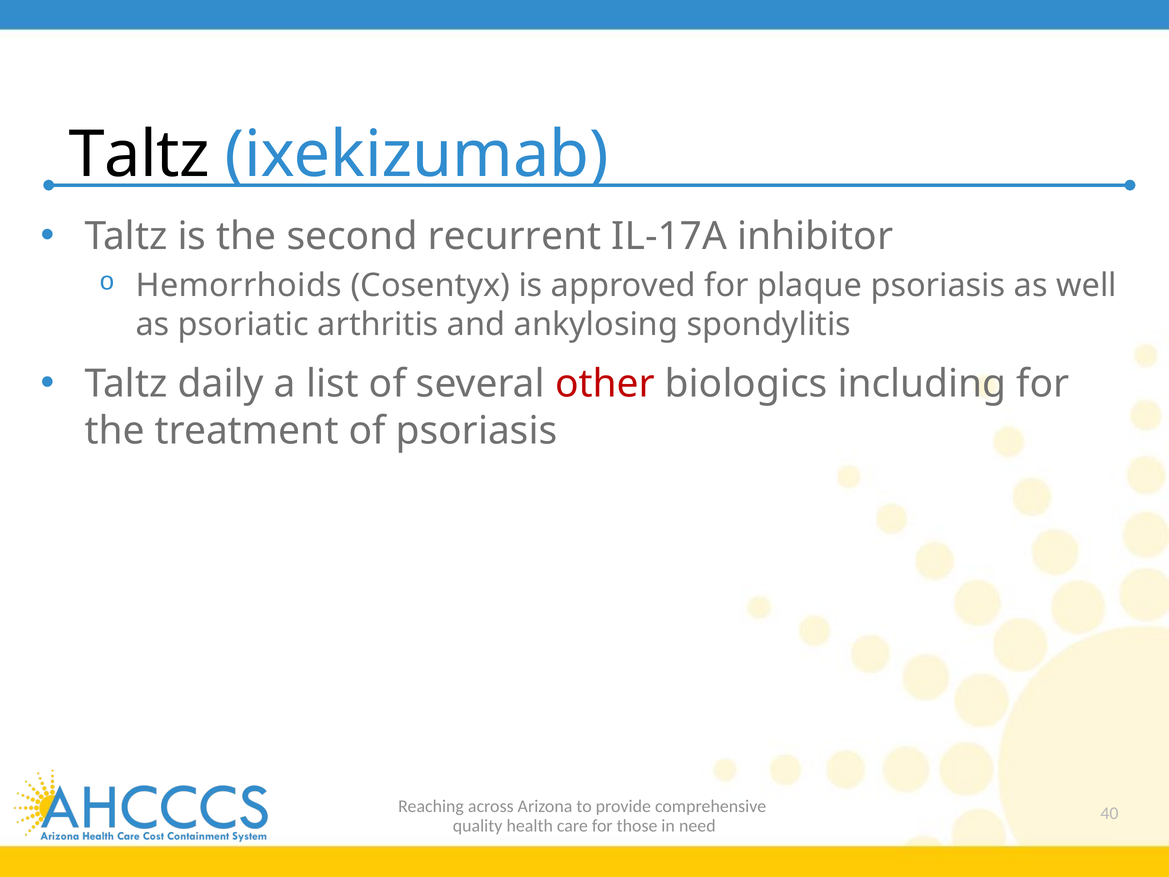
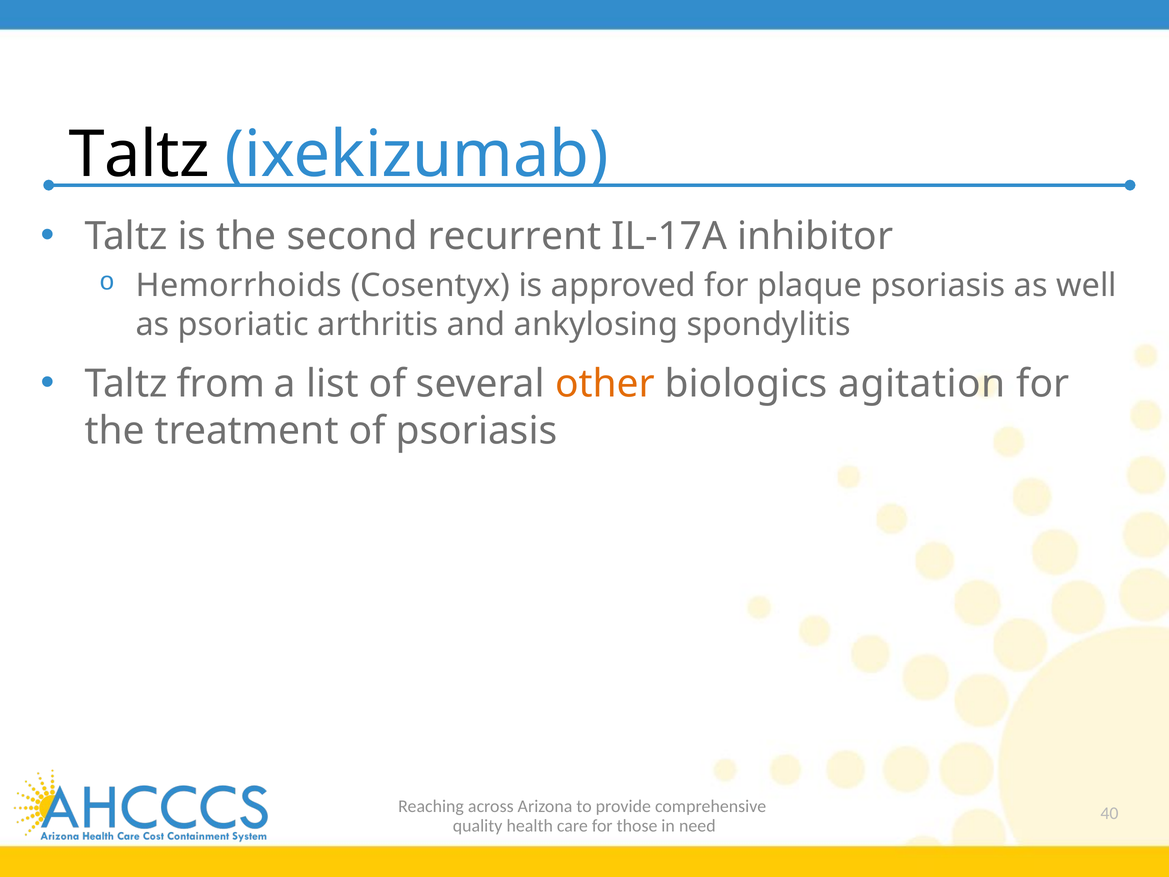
daily: daily -> from
other colour: red -> orange
including: including -> agitation
